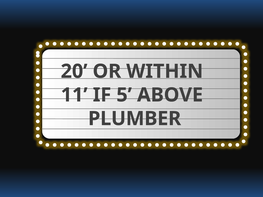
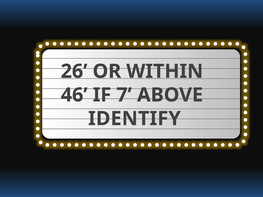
20: 20 -> 26
11: 11 -> 46
5: 5 -> 7
PLUMBER: PLUMBER -> IDENTIFY
